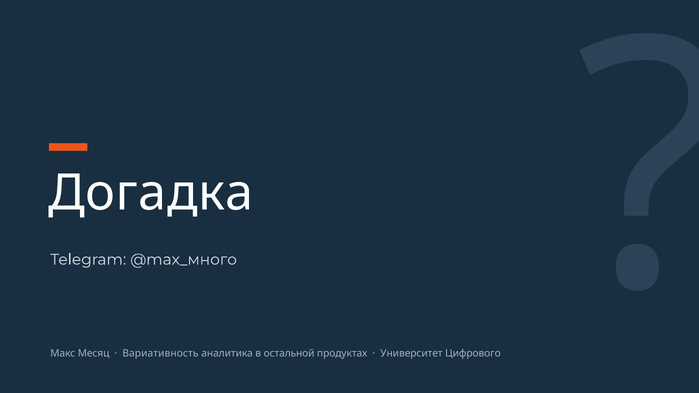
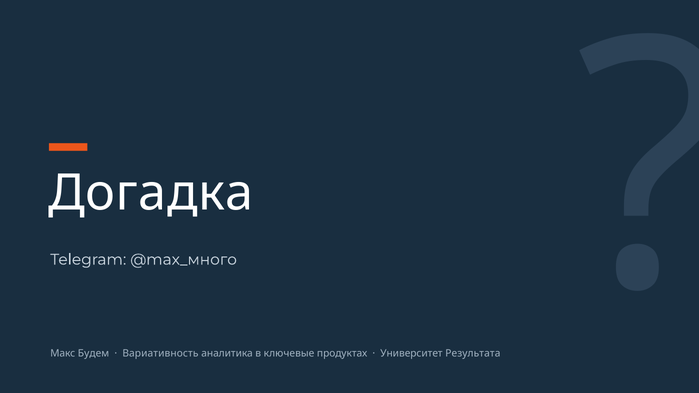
Месяц: Месяц -> Будем
остальной: остальной -> ключевые
Цифрового: Цифрового -> Результата
